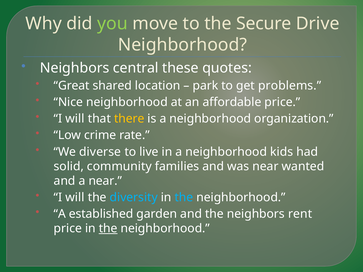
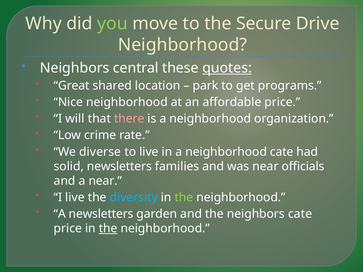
quotes underline: none -> present
problems: problems -> programs
there colour: yellow -> pink
neighborhood kids: kids -> cate
solid community: community -> newsletters
wanted: wanted -> officials
will at (75, 197): will -> live
the at (184, 197) colour: light blue -> light green
A established: established -> newsletters
neighbors rent: rent -> cate
